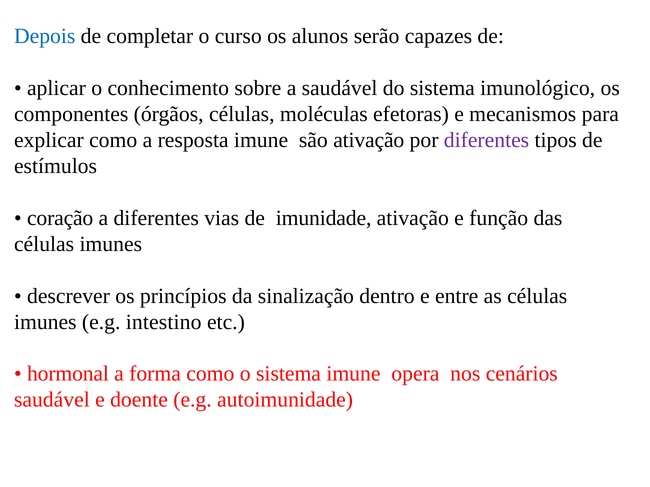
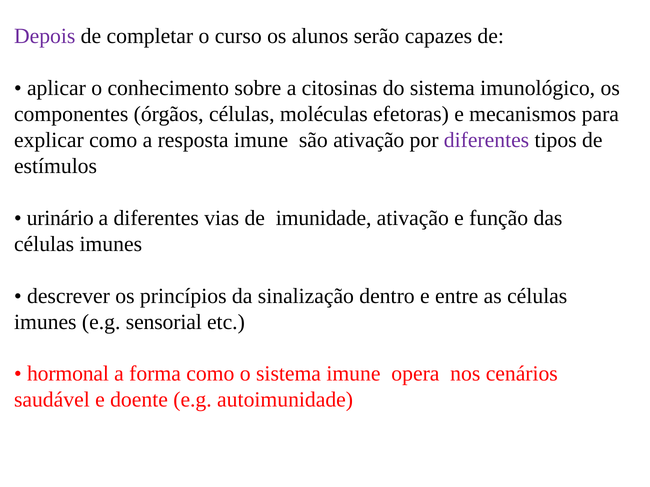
Depois colour: blue -> purple
a saudável: saudável -> citosinas
coração: coração -> urinário
intestino: intestino -> sensorial
